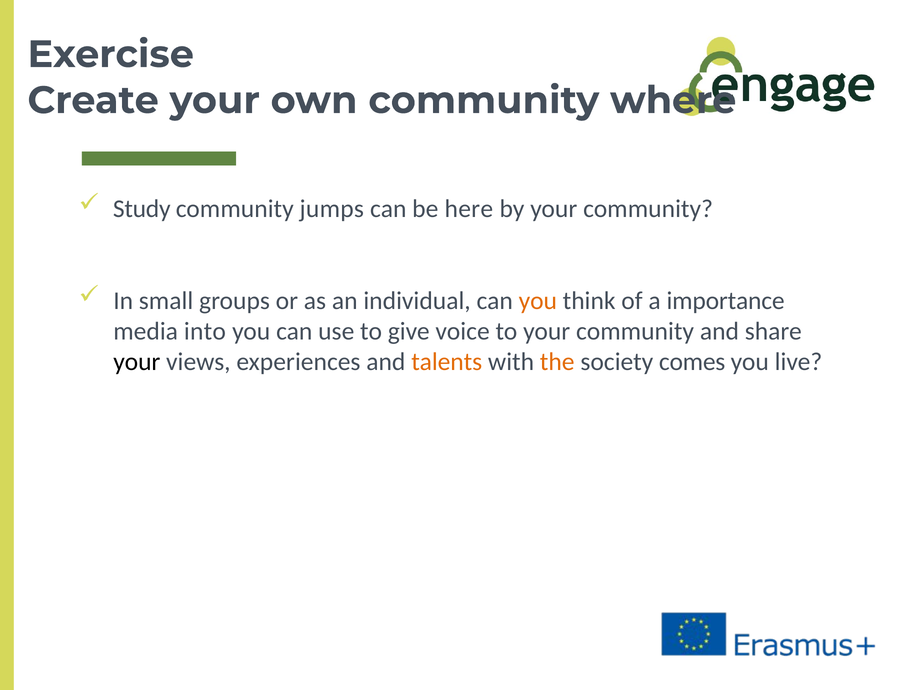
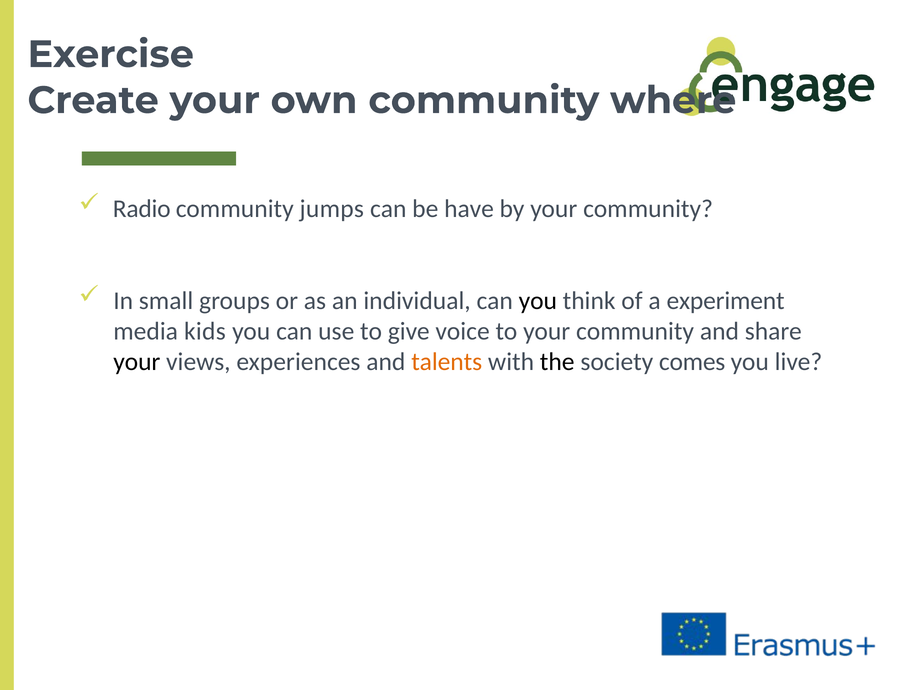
Study: Study -> Radio
here: here -> have
you at (538, 301) colour: orange -> black
importance: importance -> experiment
into: into -> kids
the colour: orange -> black
